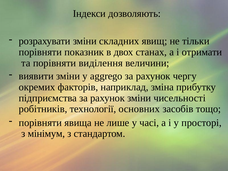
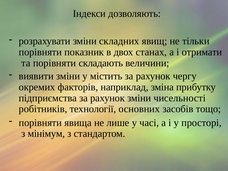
виділення: виділення -> складають
aggrego: aggrego -> містить
